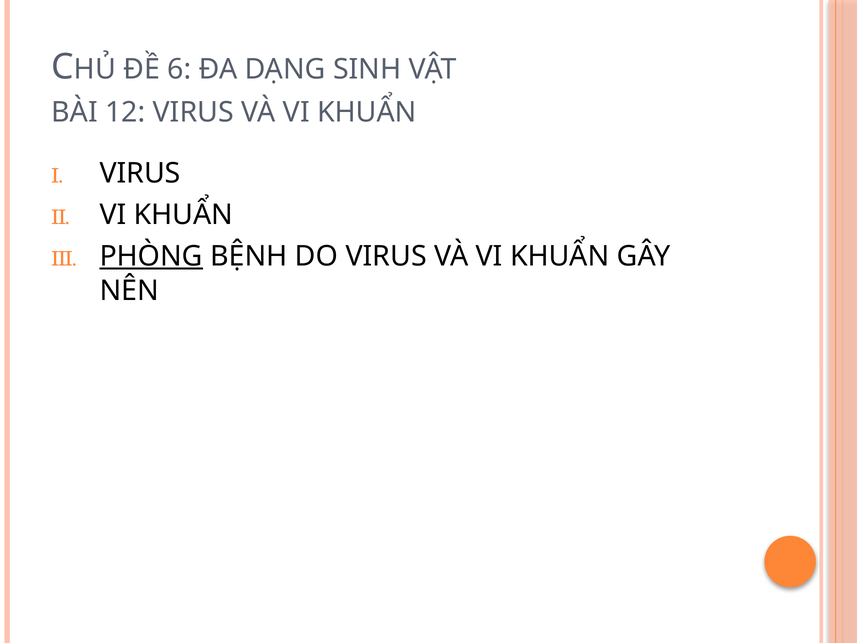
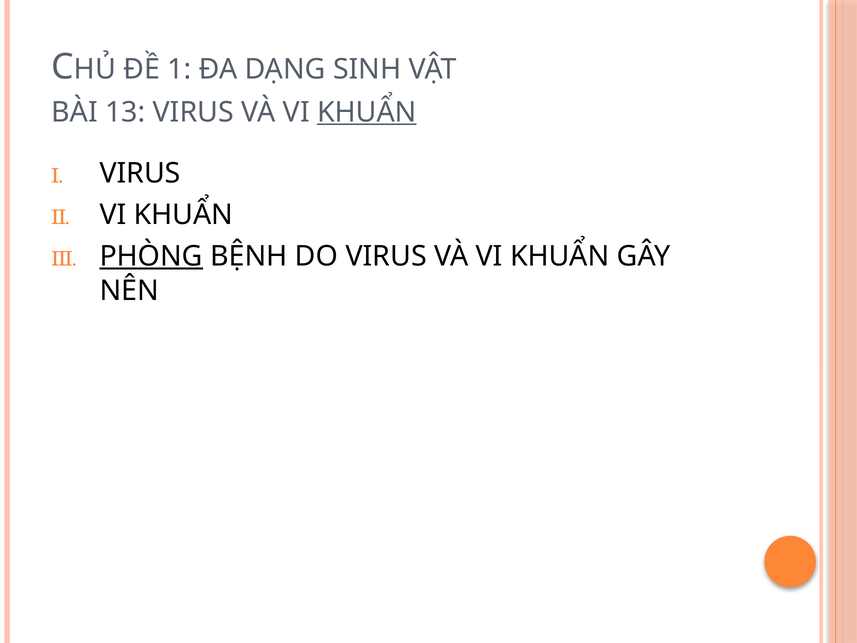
6: 6 -> 1
12: 12 -> 13
KHUẨN at (367, 112) underline: none -> present
